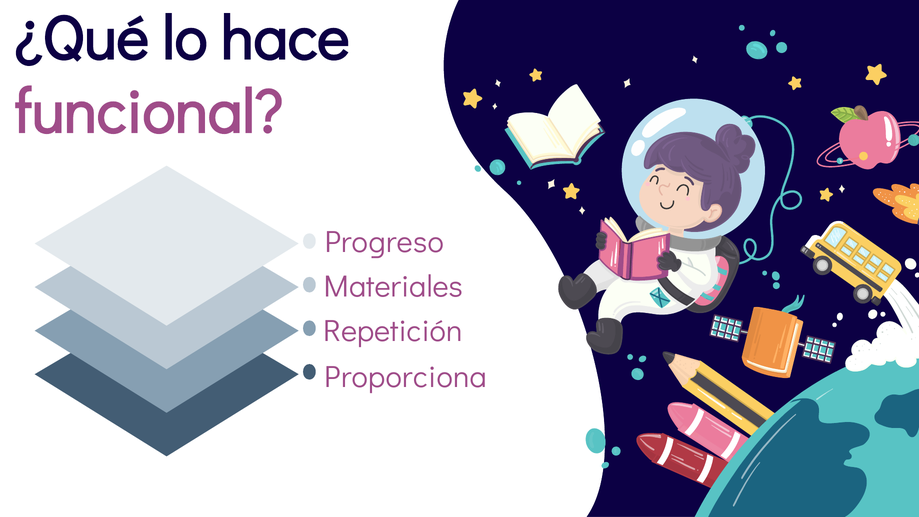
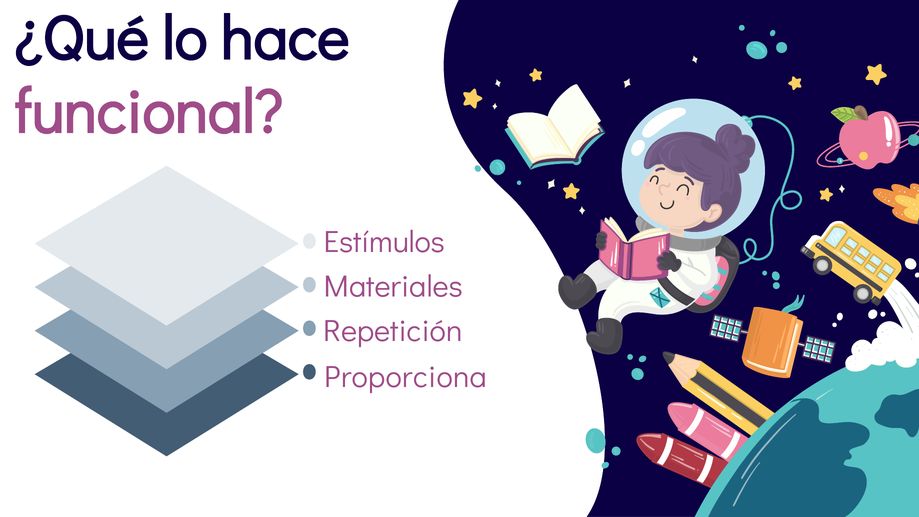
Progreso: Progreso -> Estímulos
